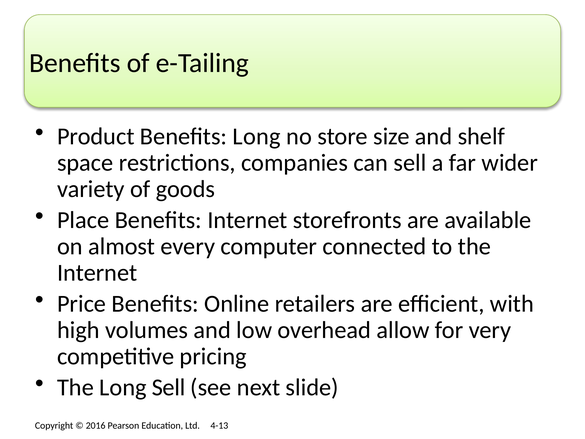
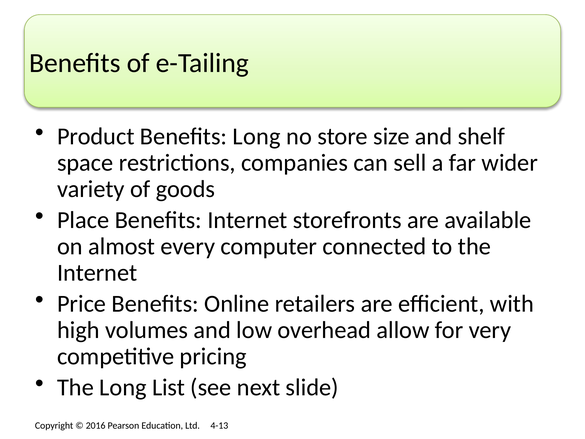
Long Sell: Sell -> List
